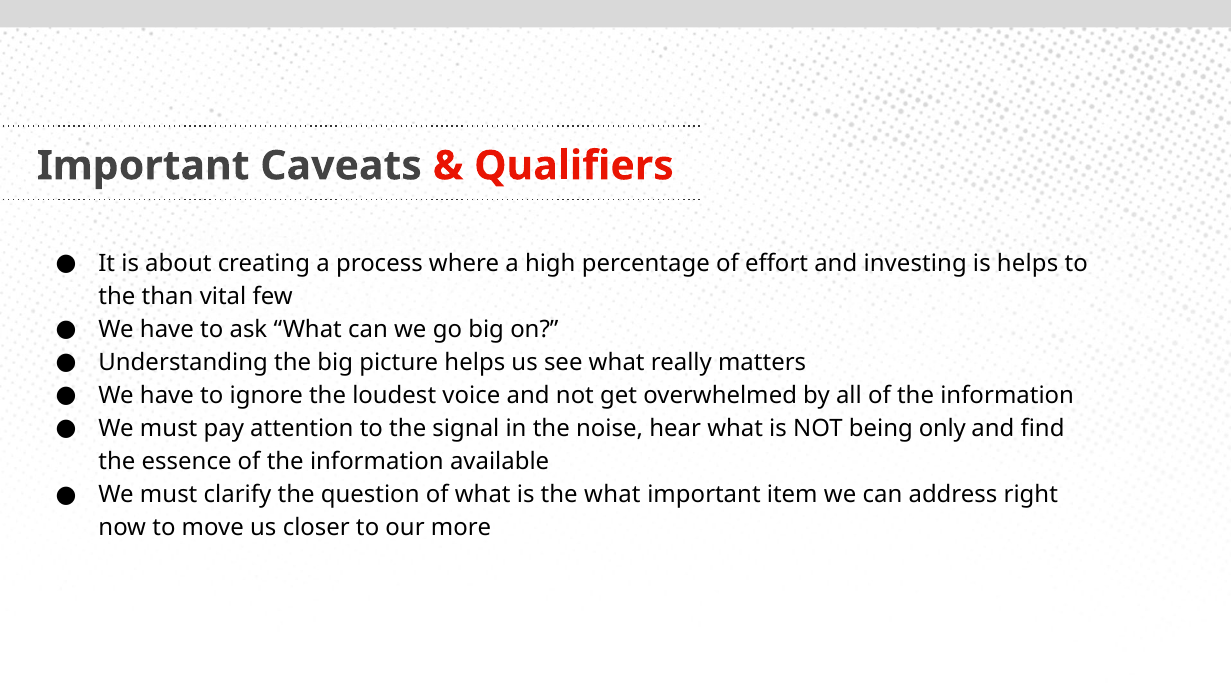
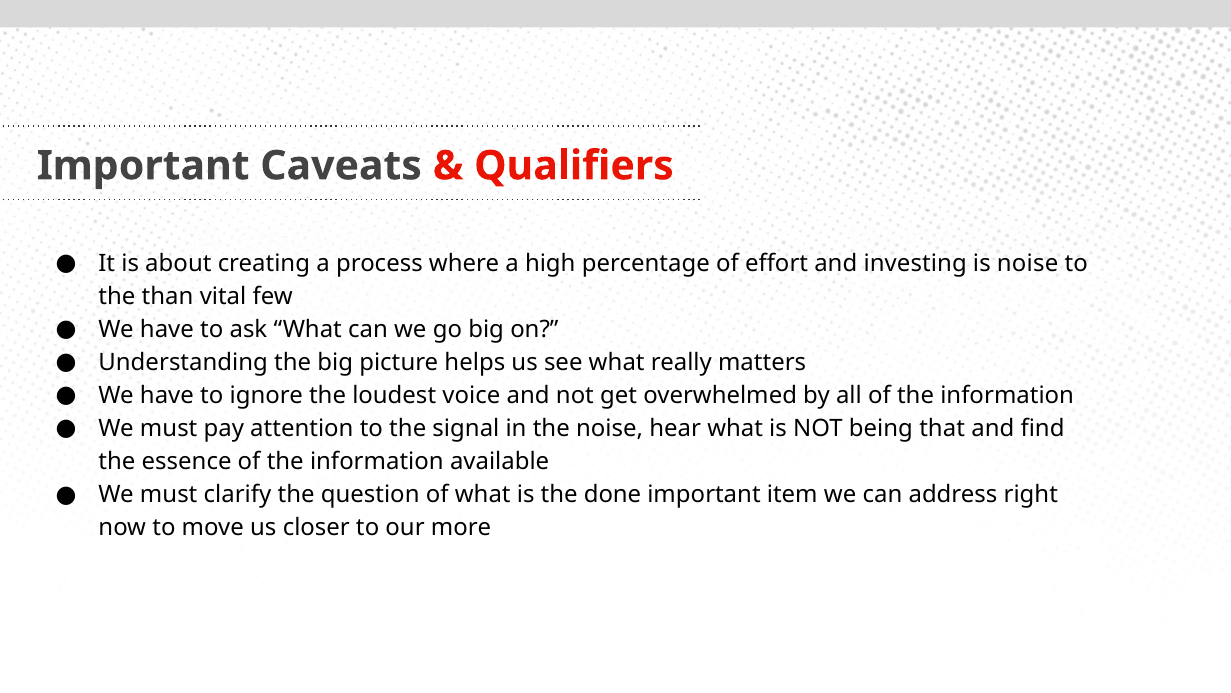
is helps: helps -> noise
only: only -> that
the what: what -> done
